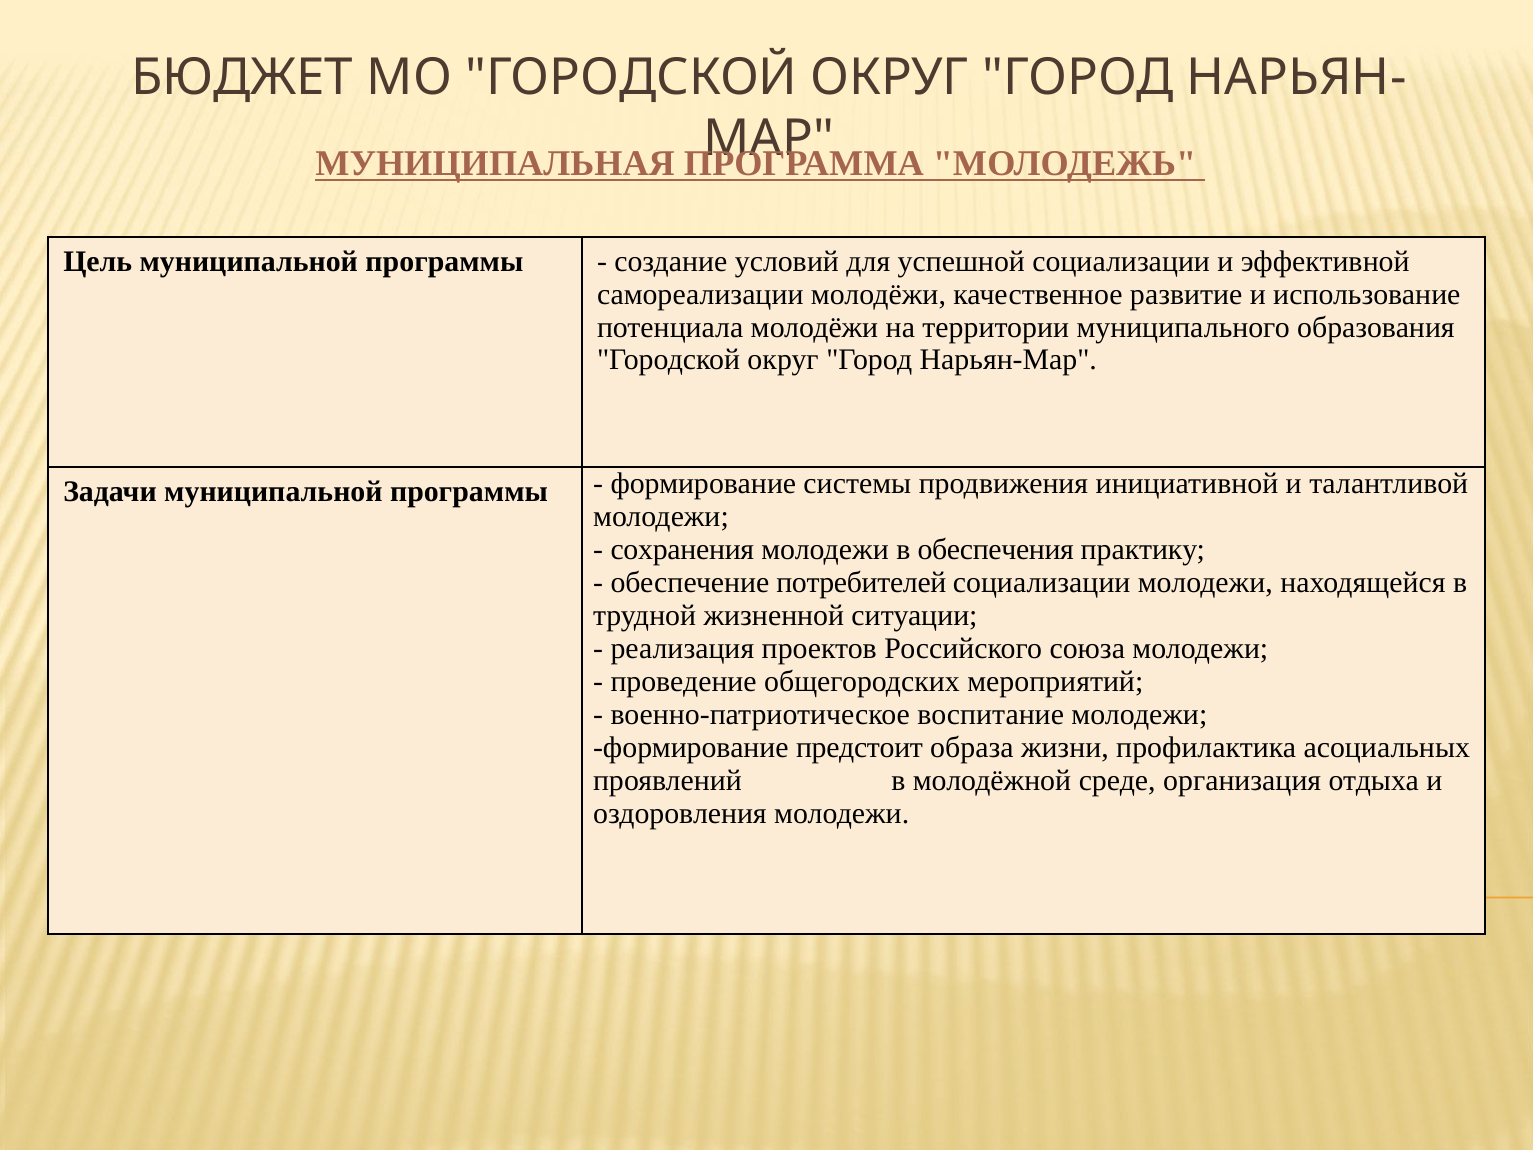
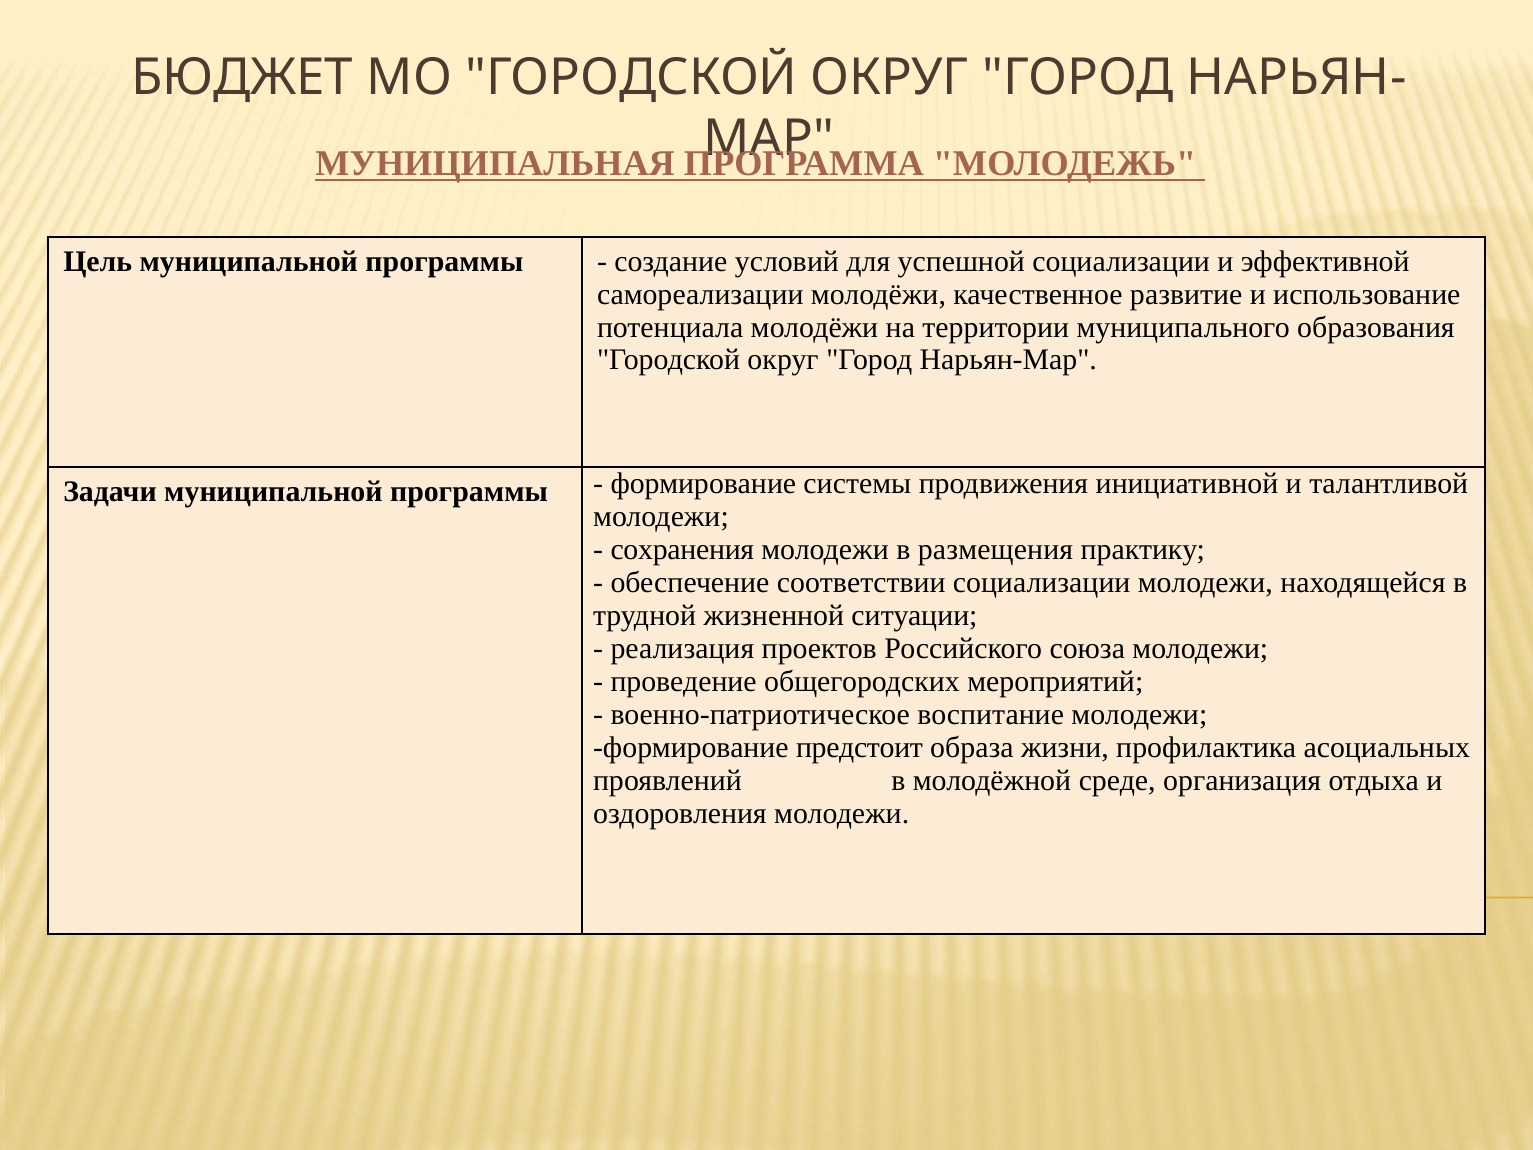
обеспечения: обеспечения -> размещения
потребителей: потребителей -> соответствии
